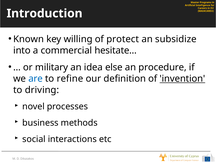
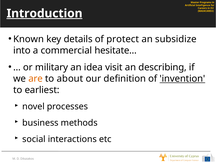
Introduction underline: none -> present
willing: willing -> details
else: else -> visit
procedure: procedure -> describing
are colour: blue -> orange
refine: refine -> about
driving: driving -> earliest
